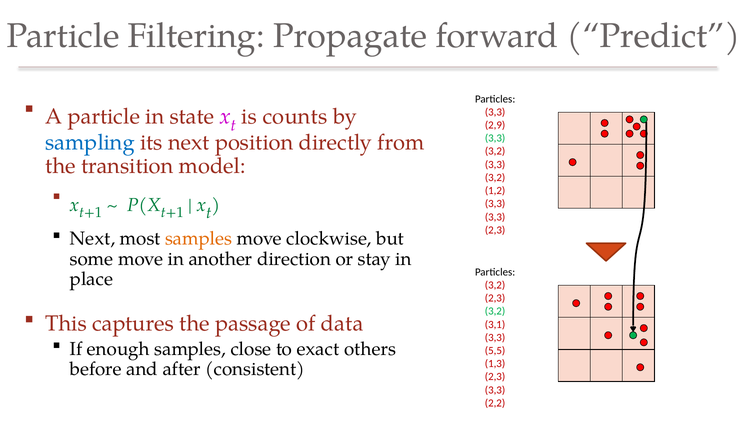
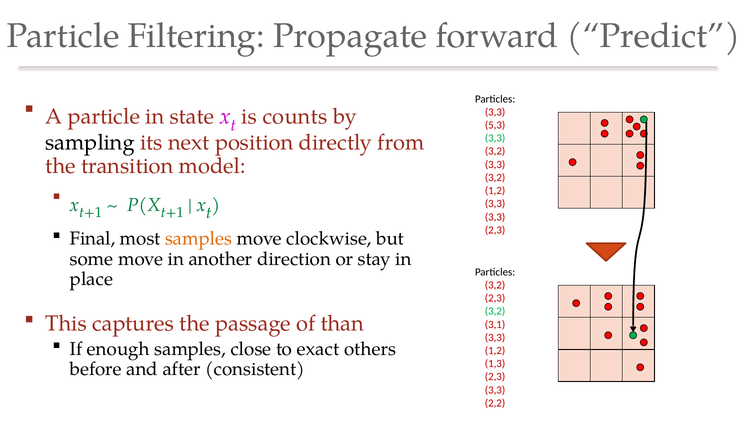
2,9: 2,9 -> 5,3
sampling colour: blue -> black
Next at (93, 239): Next -> Final
data: data -> than
5,5 at (495, 350): 5,5 -> 1,2
